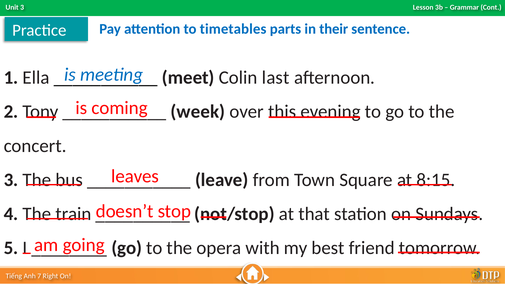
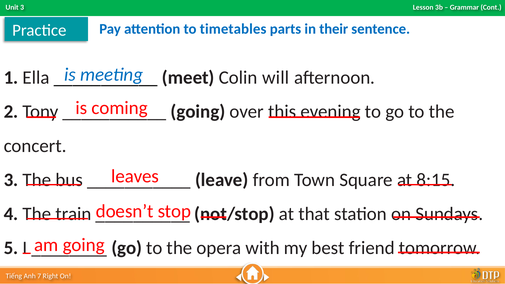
last: last -> will
week at (198, 112): week -> going
